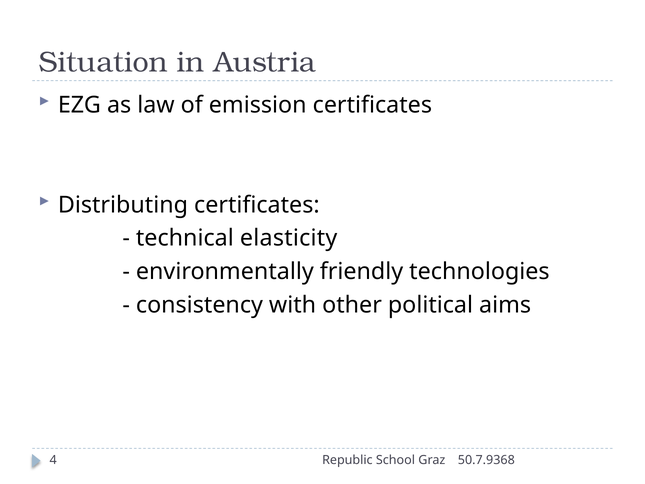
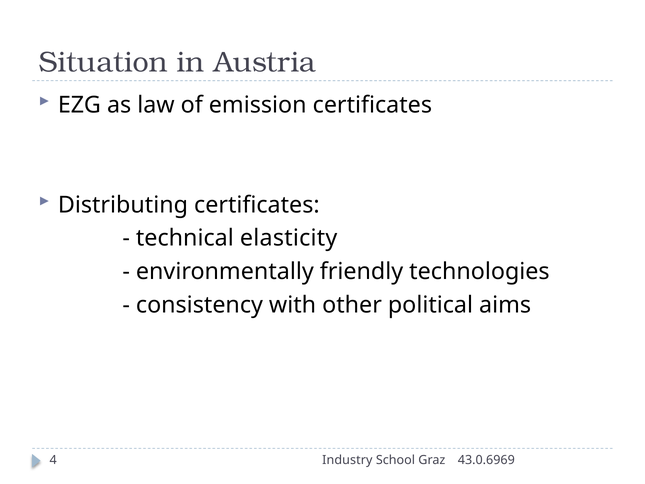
Republic: Republic -> Industry
50.7.9368: 50.7.9368 -> 43.0.6969
